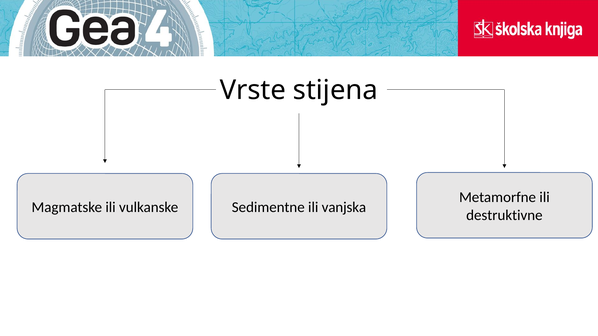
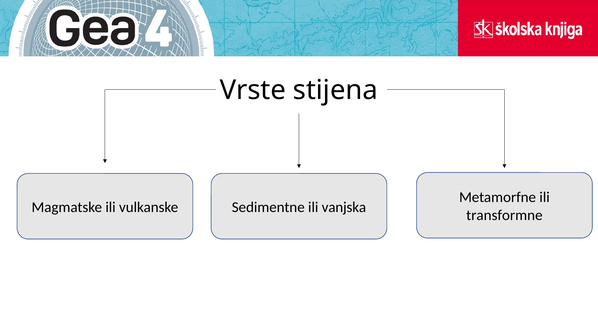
destruktivne: destruktivne -> transformne
